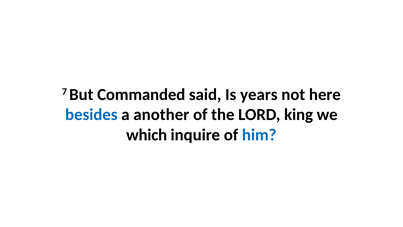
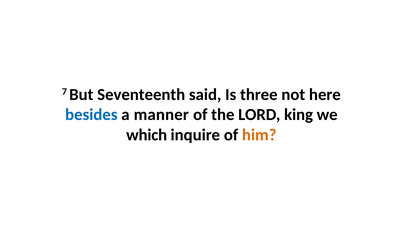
Commanded: Commanded -> Seventeenth
years: years -> three
another: another -> manner
him colour: blue -> orange
